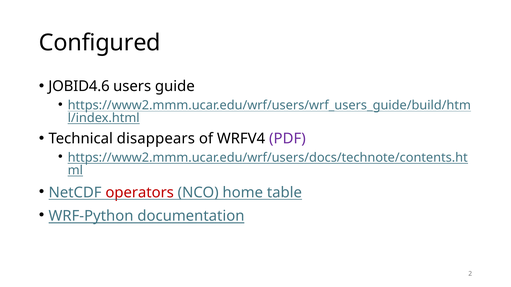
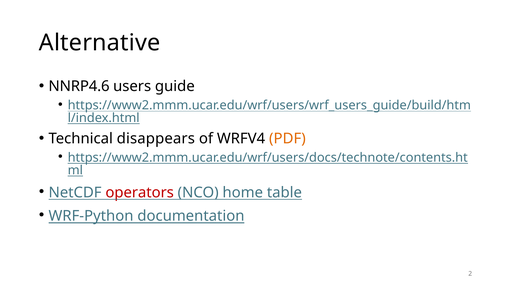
Configured: Configured -> Alternative
JOBID4.6: JOBID4.6 -> NNRP4.6
PDF colour: purple -> orange
